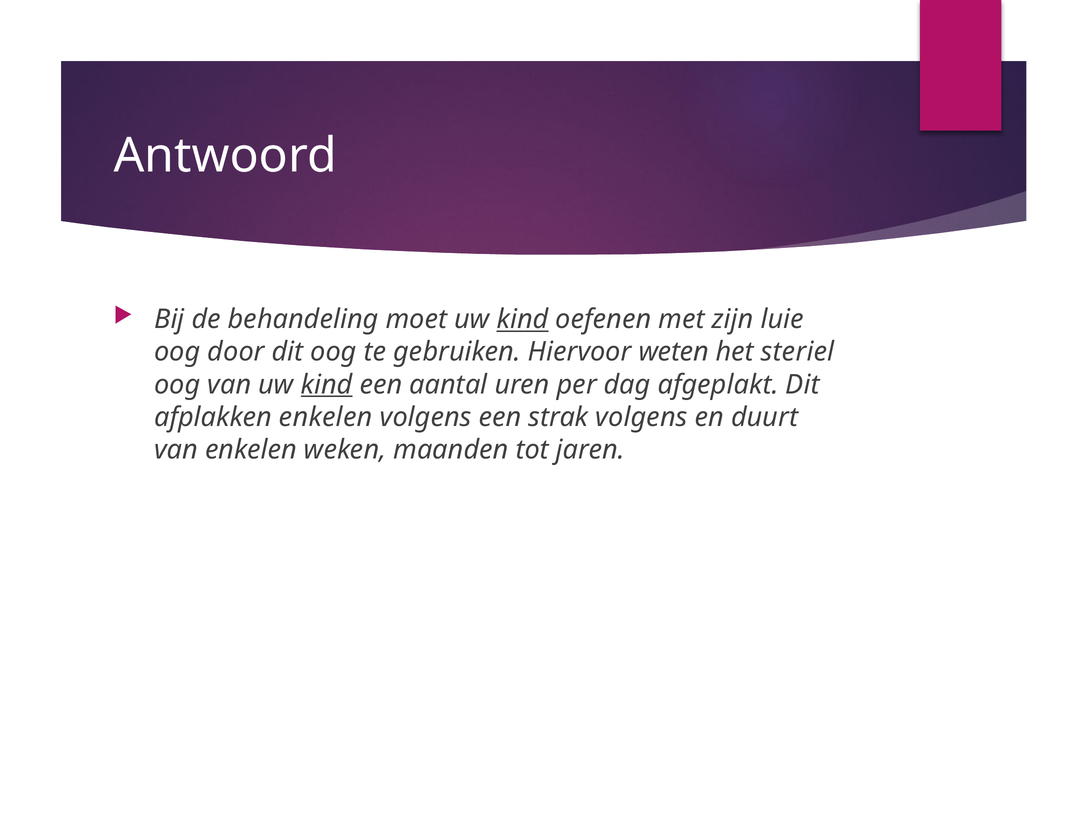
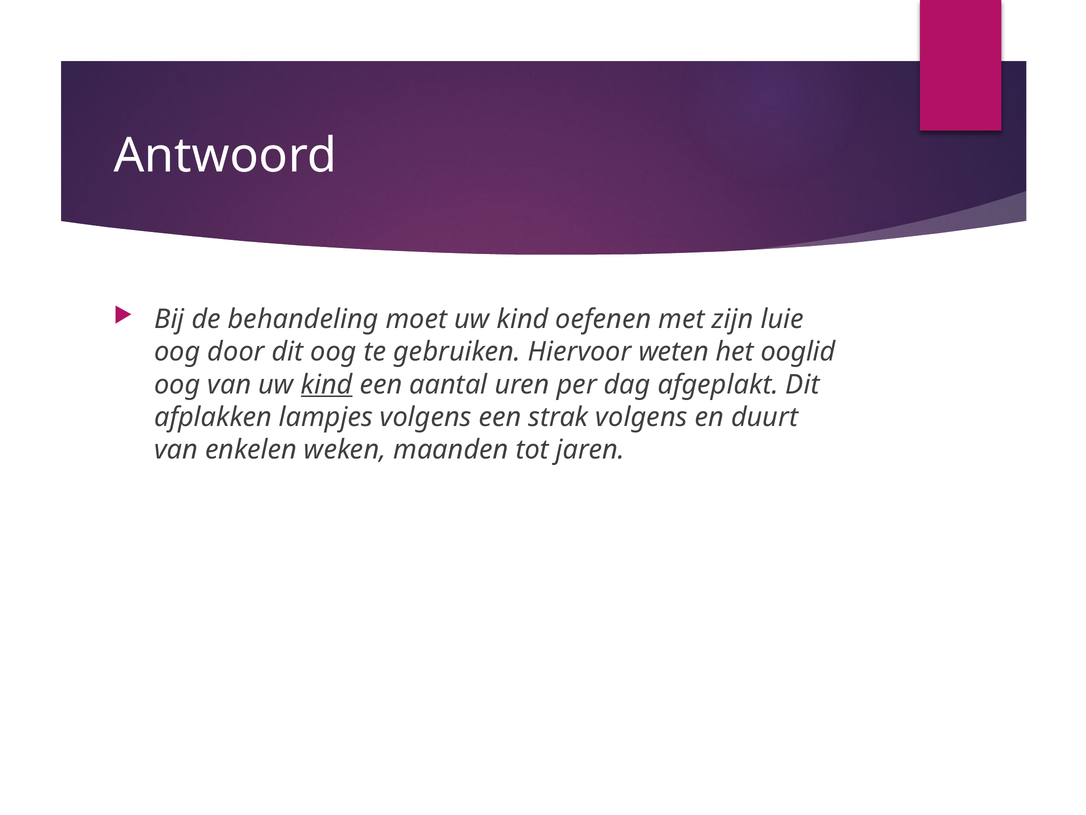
kind at (523, 319) underline: present -> none
steriel: steriel -> ooglid
afplakken enkelen: enkelen -> lampjes
